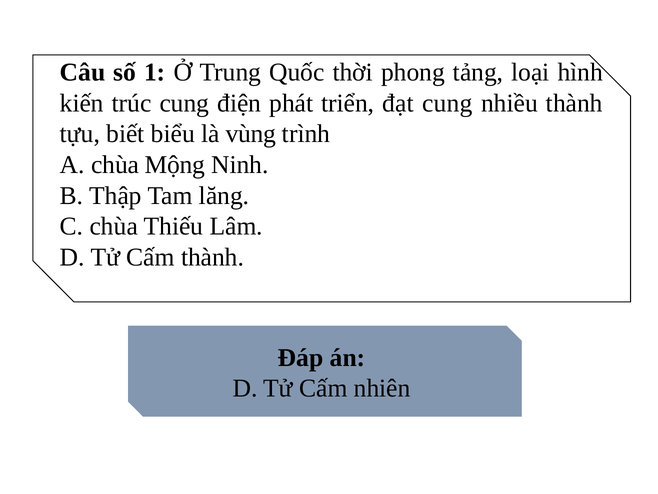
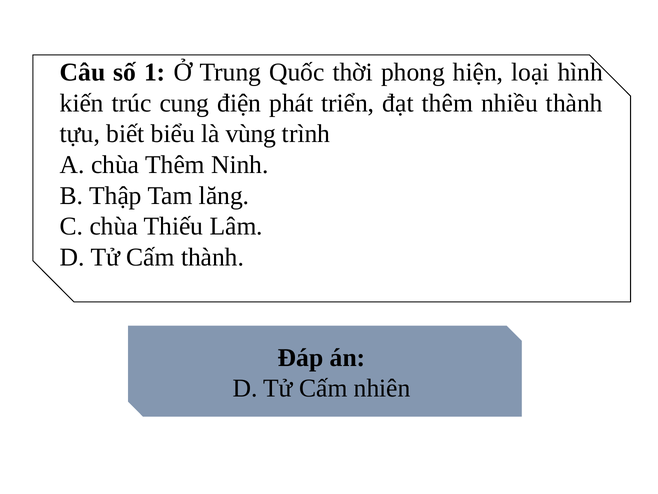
tảng: tảng -> hiện
đạt cung: cung -> thêm
chùa Mộng: Mộng -> Thêm
